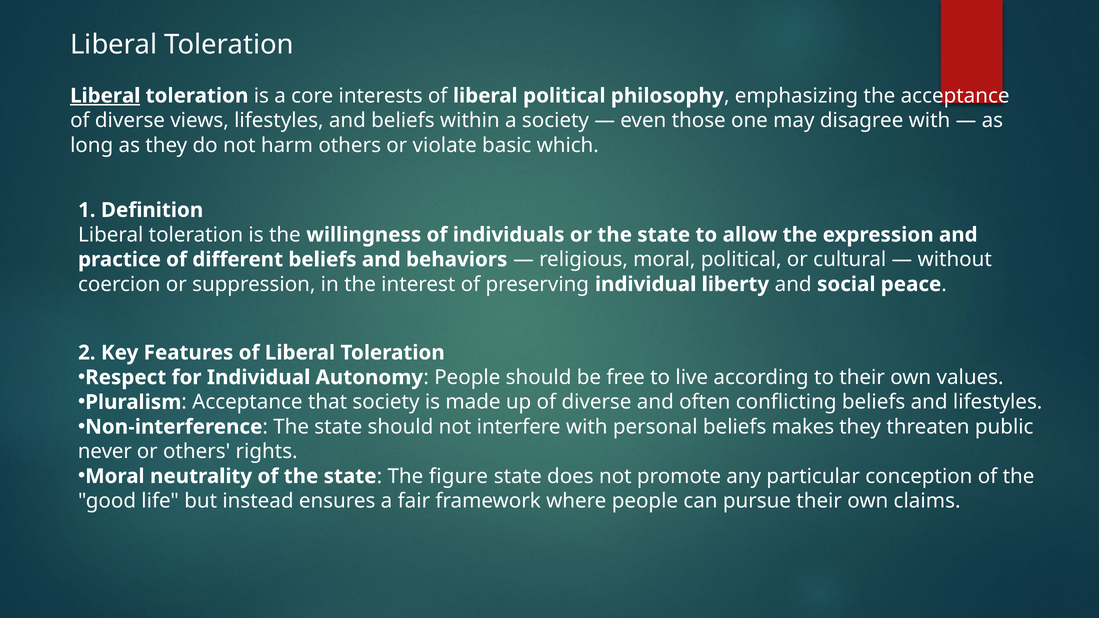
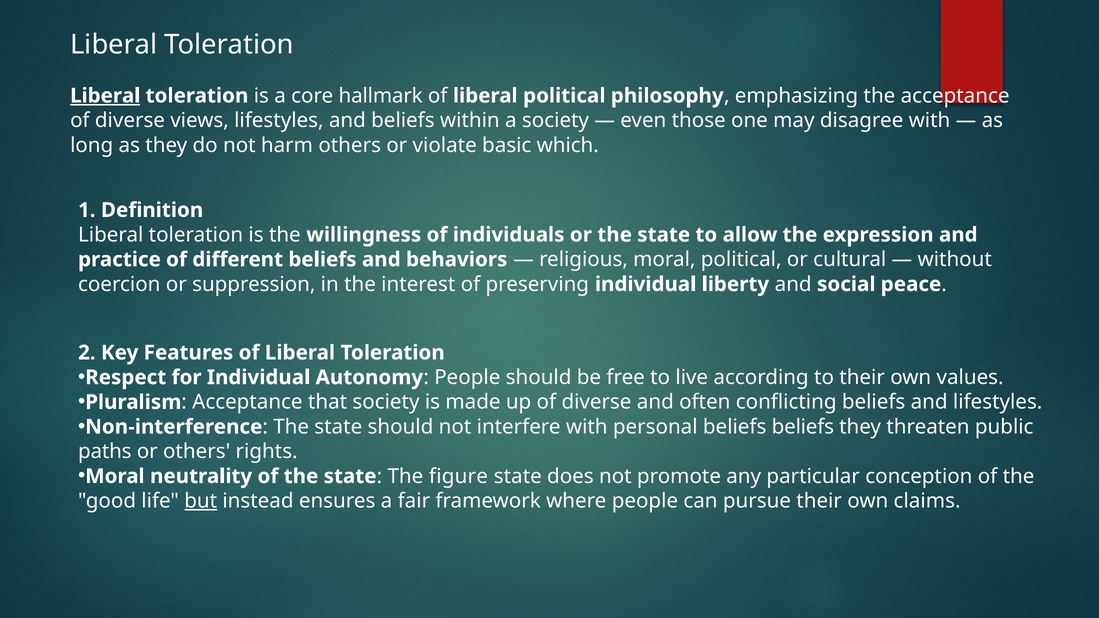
interests: interests -> hallmark
beliefs makes: makes -> beliefs
never: never -> paths
but underline: none -> present
